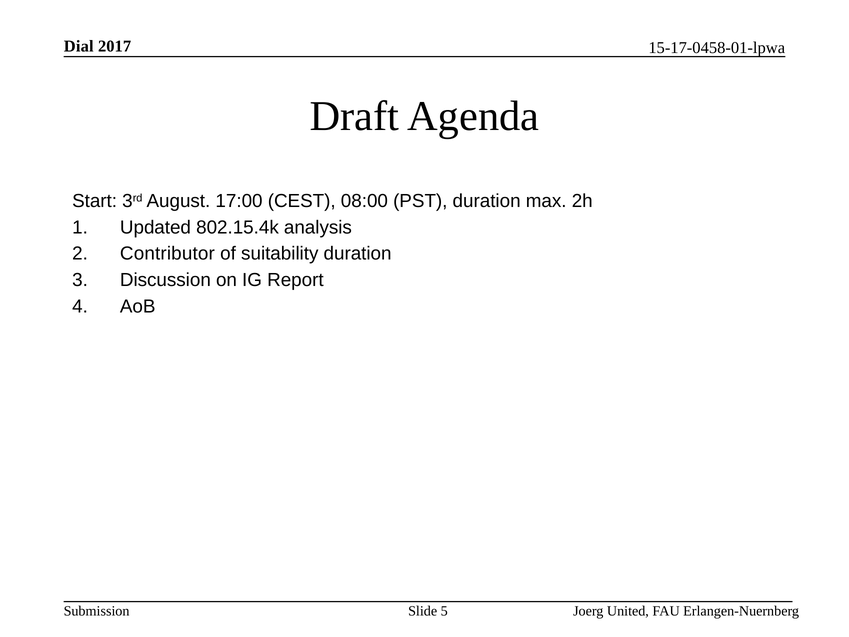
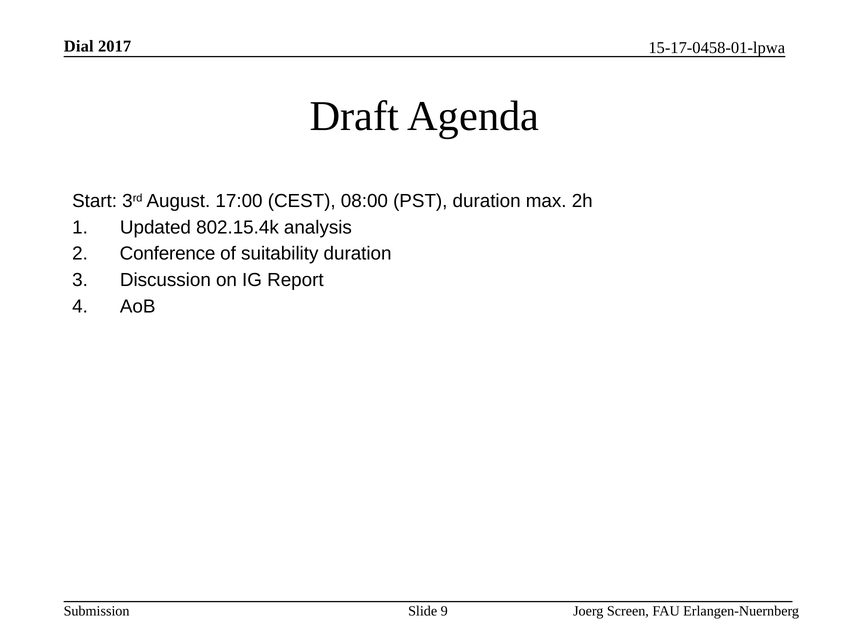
Contributor: Contributor -> Conference
5: 5 -> 9
United: United -> Screen
